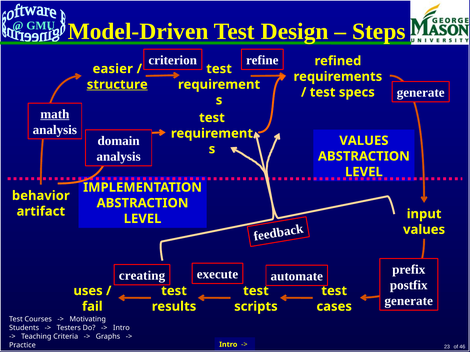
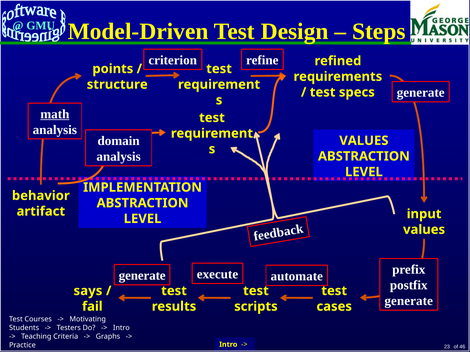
easier: easier -> points
structure underline: present -> none
creating at (142, 276): creating -> generate
uses: uses -> says
